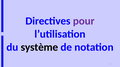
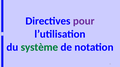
système colour: black -> green
